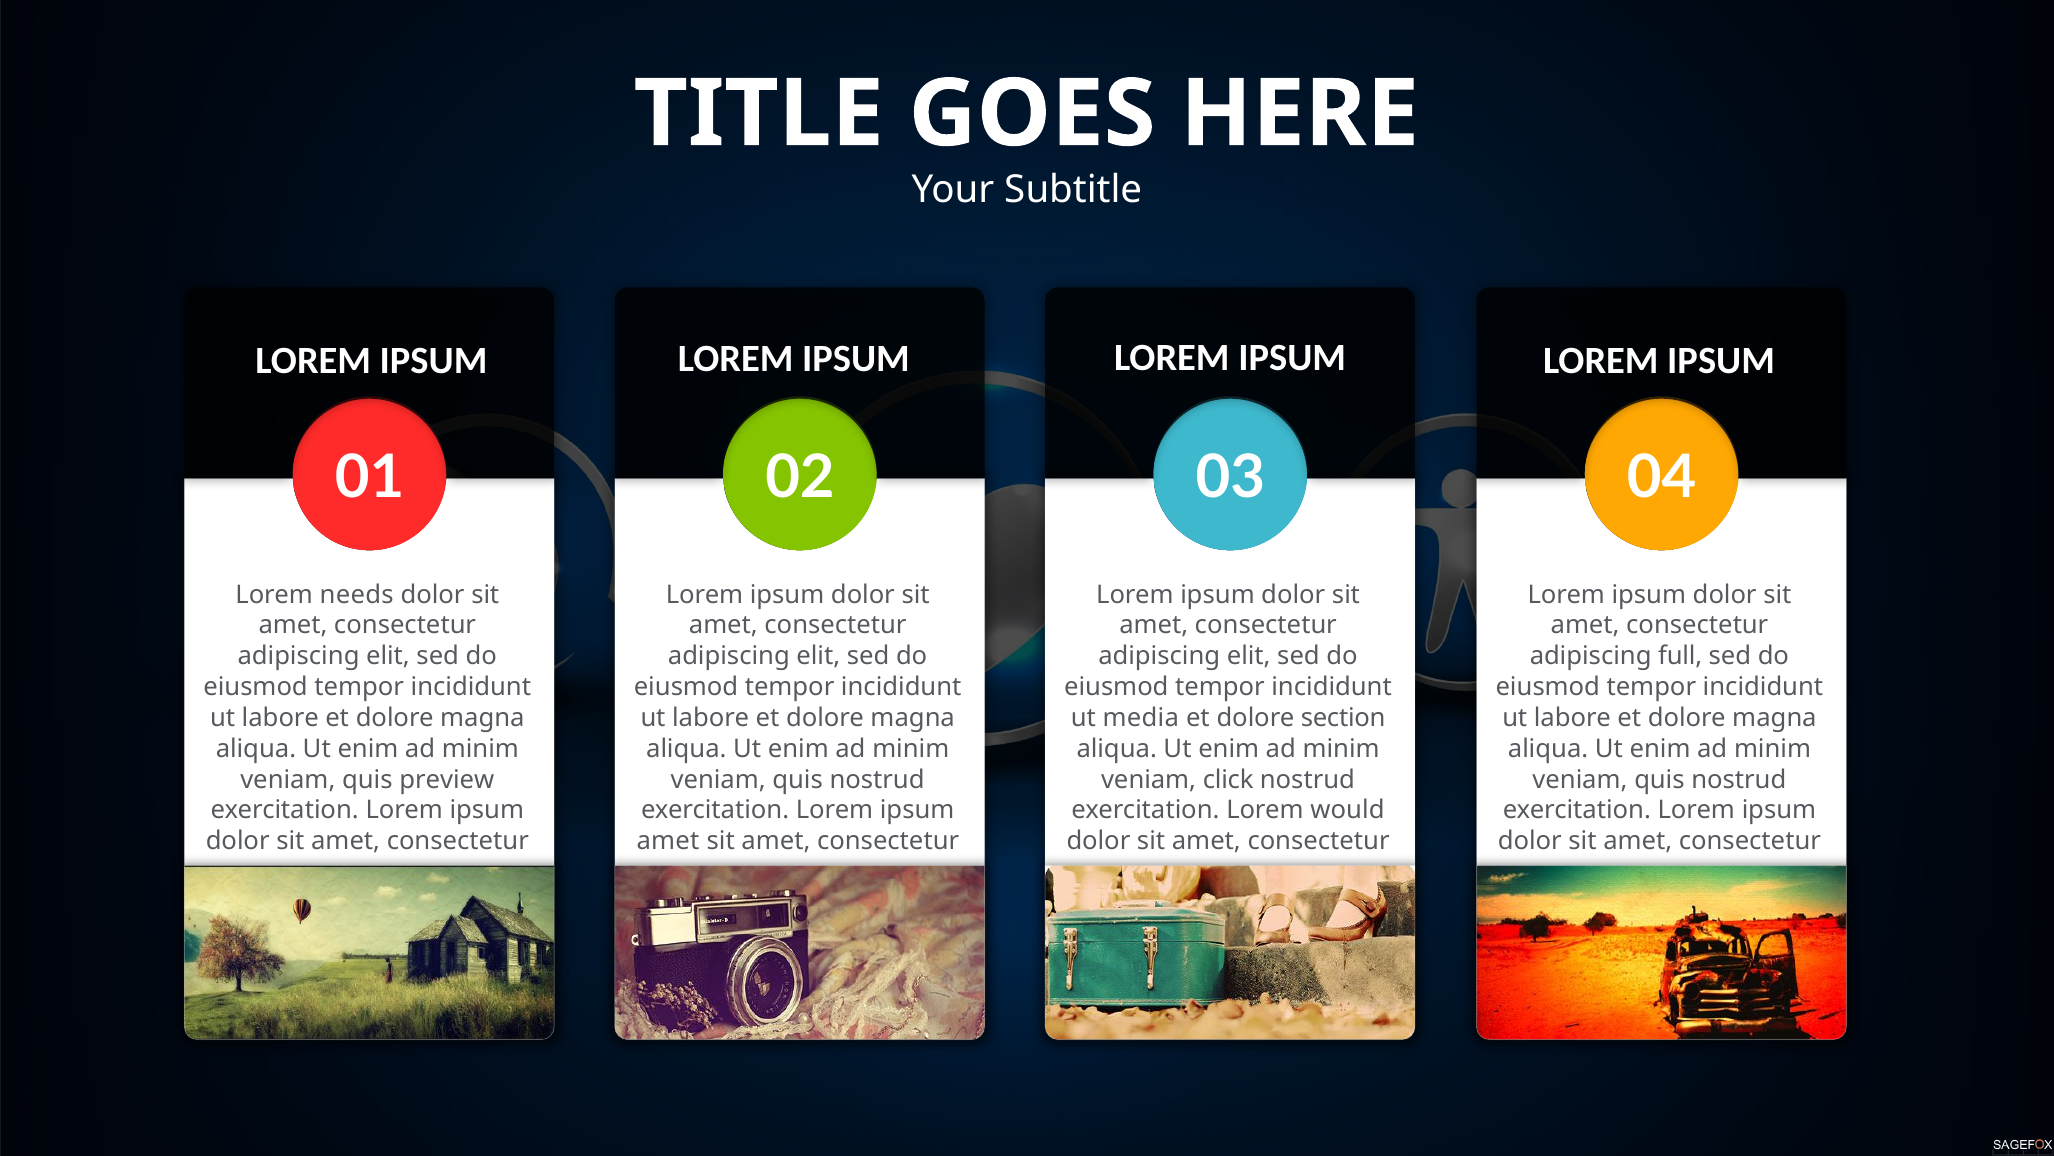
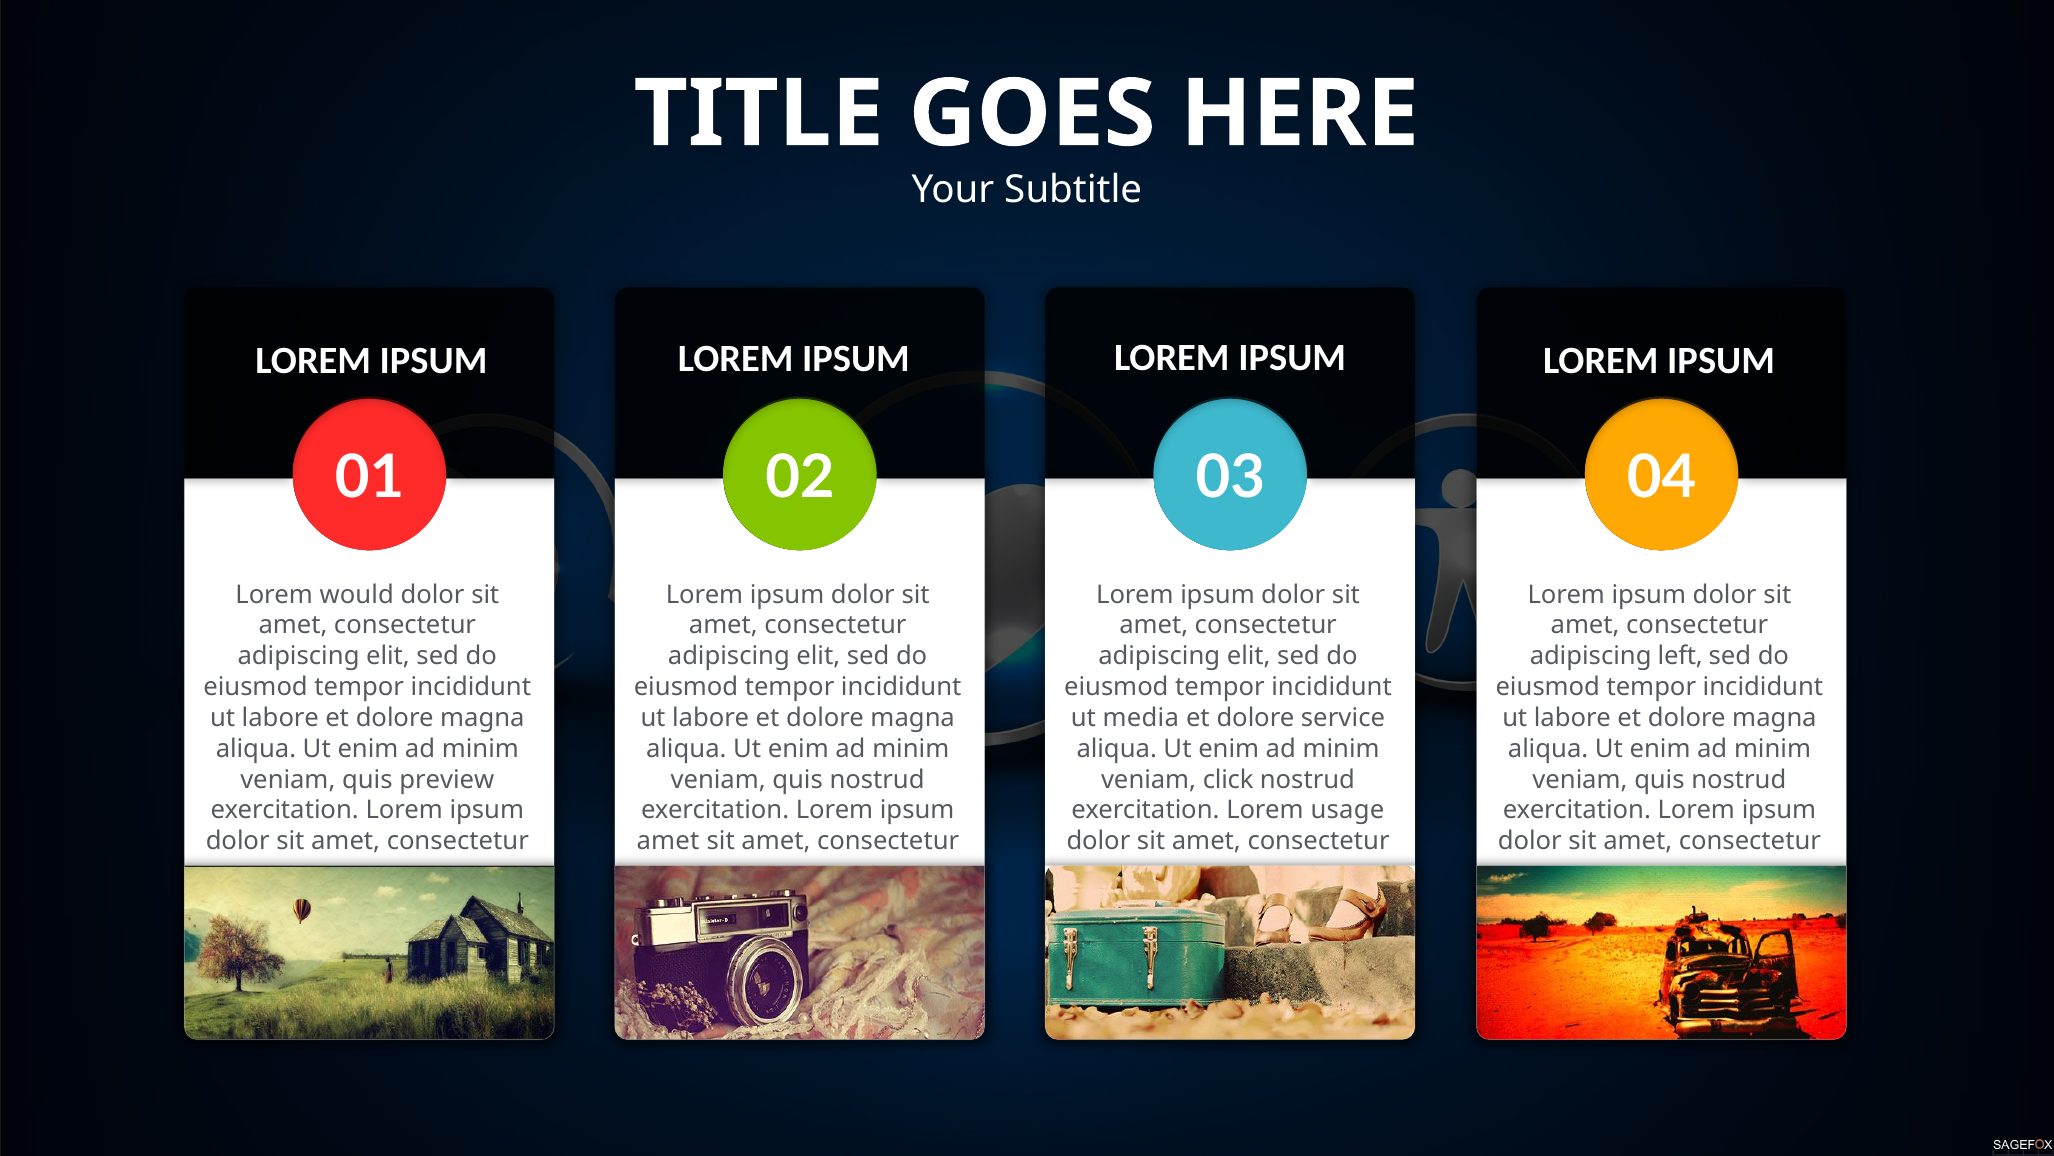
needs: needs -> would
full: full -> left
section: section -> service
would: would -> usage
